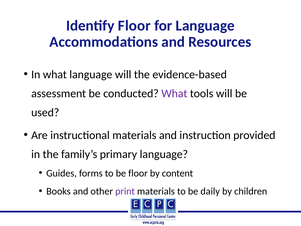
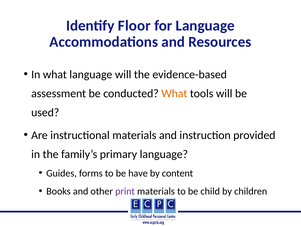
What at (174, 93) colour: purple -> orange
be floor: floor -> have
daily: daily -> child
